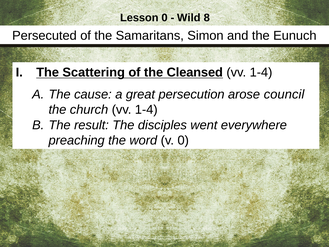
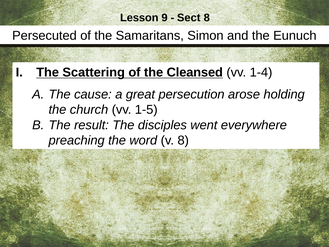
Lesson 0: 0 -> 9
Wild: Wild -> Sect
council: council -> holding
church vv 1-4: 1-4 -> 1-5
v 0: 0 -> 8
